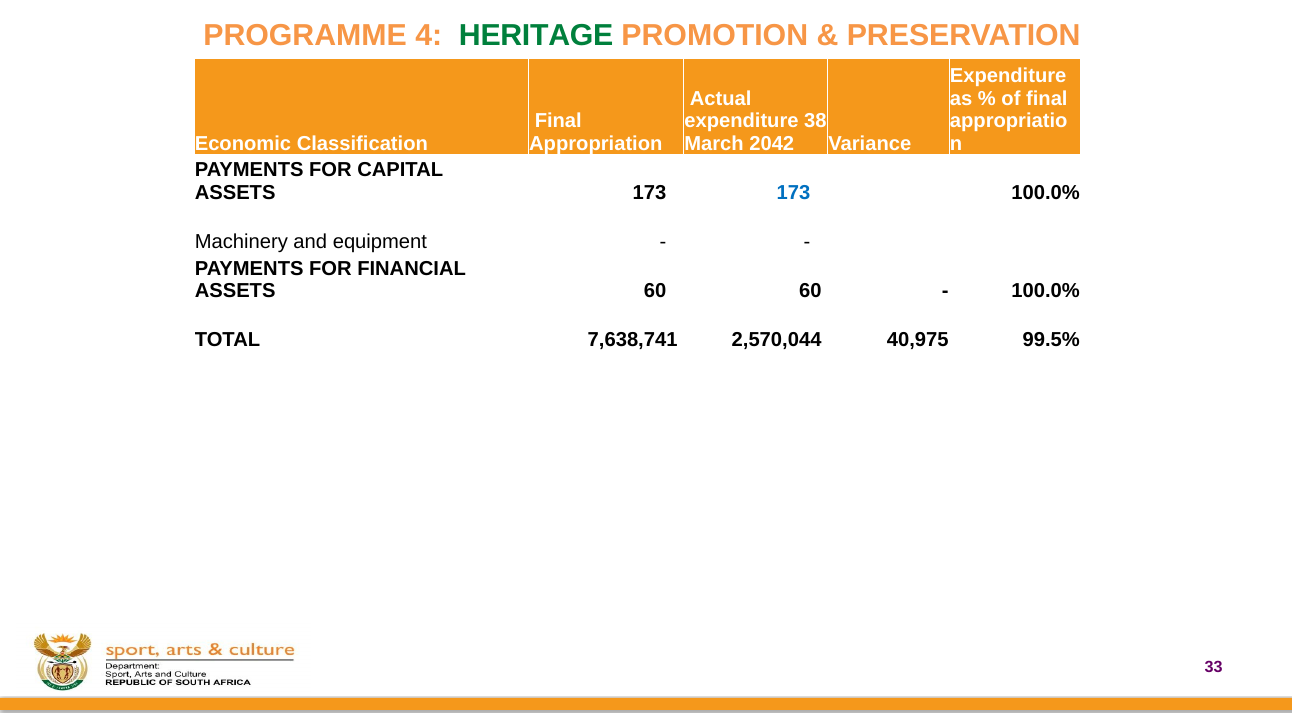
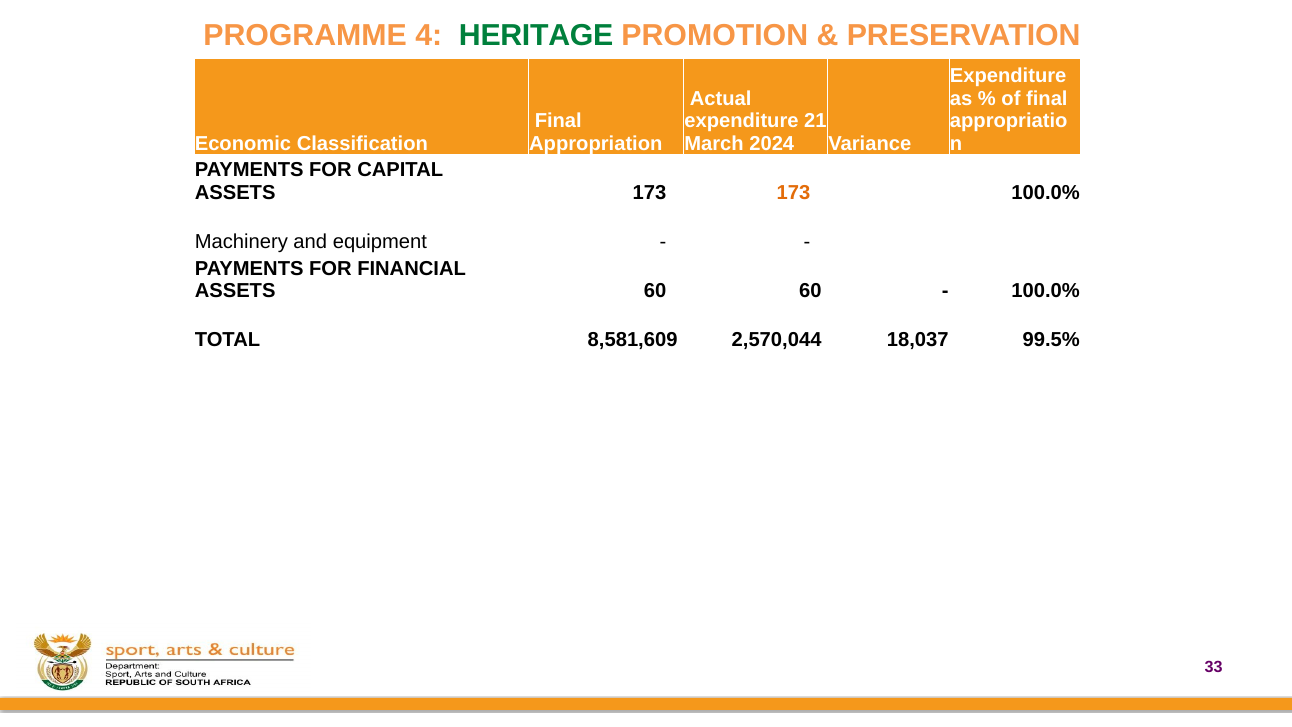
38: 38 -> 21
2042: 2042 -> 2024
173 at (793, 193) colour: blue -> orange
7,638,741: 7,638,741 -> 8,581,609
40,975: 40,975 -> 18,037
